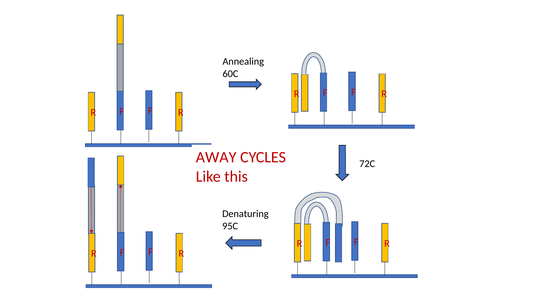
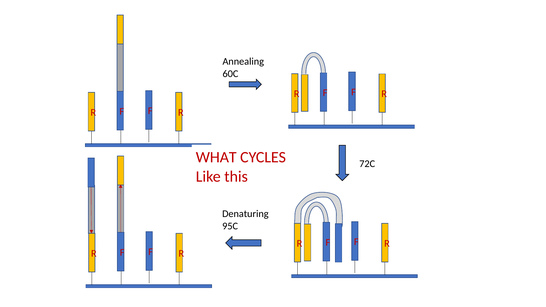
AWAY: AWAY -> WHAT
